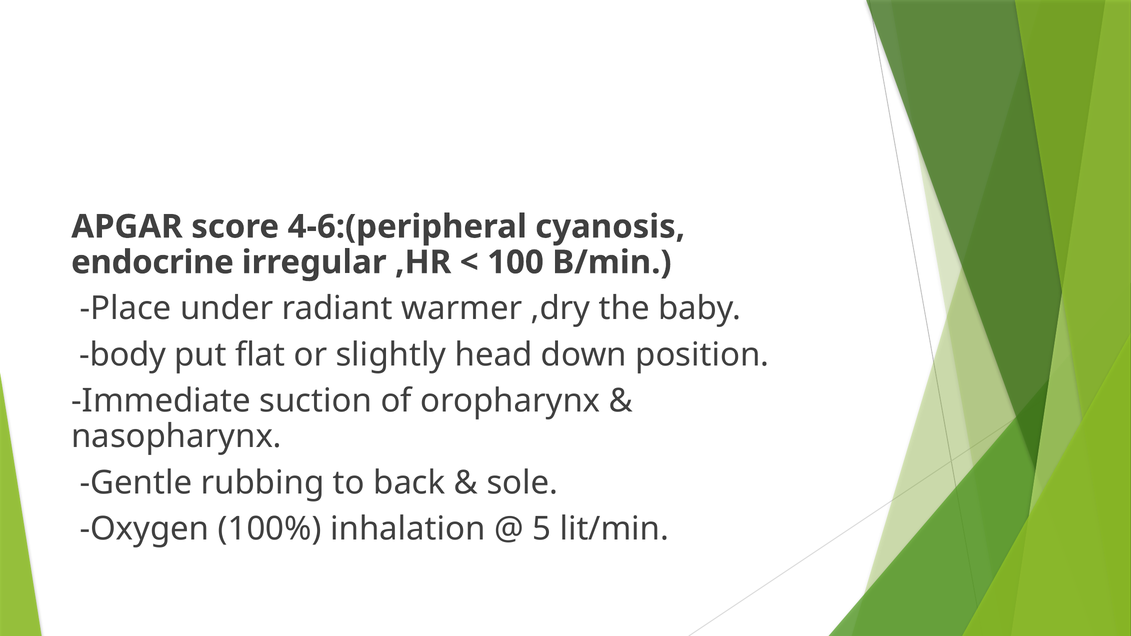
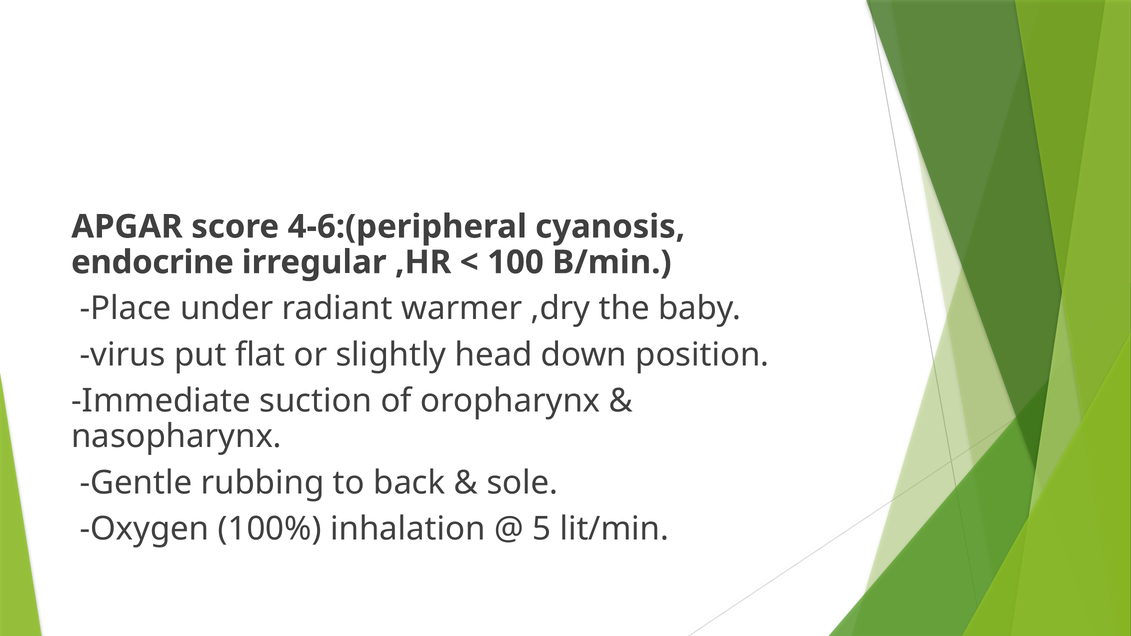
body: body -> virus
